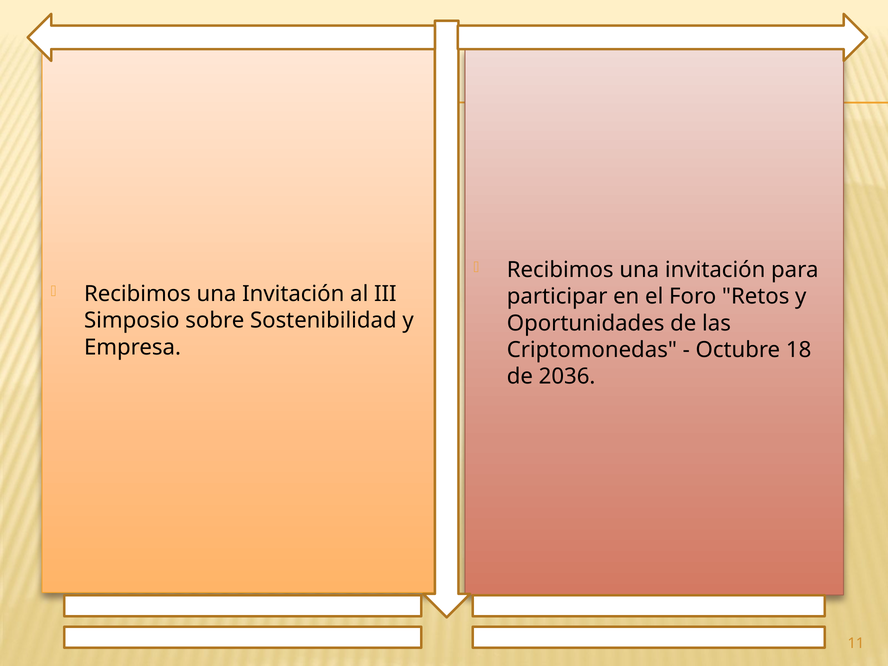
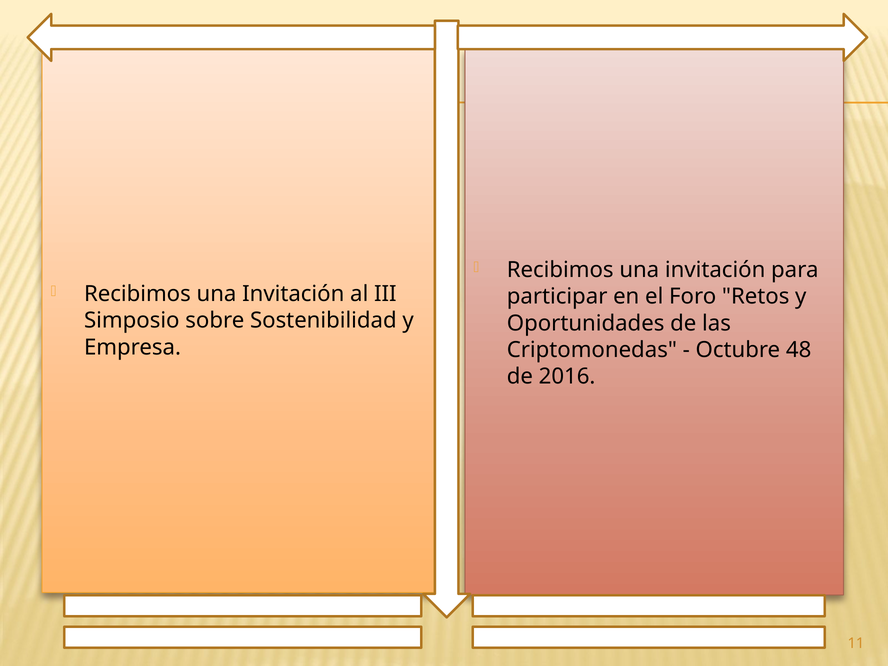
18: 18 -> 48
2036: 2036 -> 2016
